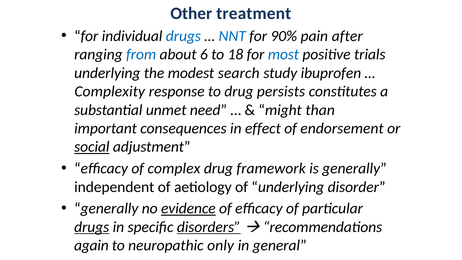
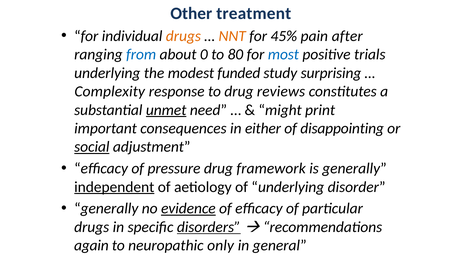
drugs at (183, 36) colour: blue -> orange
NNT colour: blue -> orange
90%: 90% -> 45%
6: 6 -> 0
18: 18 -> 80
search: search -> funded
ibuprofen: ibuprofen -> surprising
persists: persists -> reviews
unmet underline: none -> present
than: than -> print
effect: effect -> either
endorsement: endorsement -> disappointing
complex: complex -> pressure
independent underline: none -> present
drugs at (92, 227) underline: present -> none
